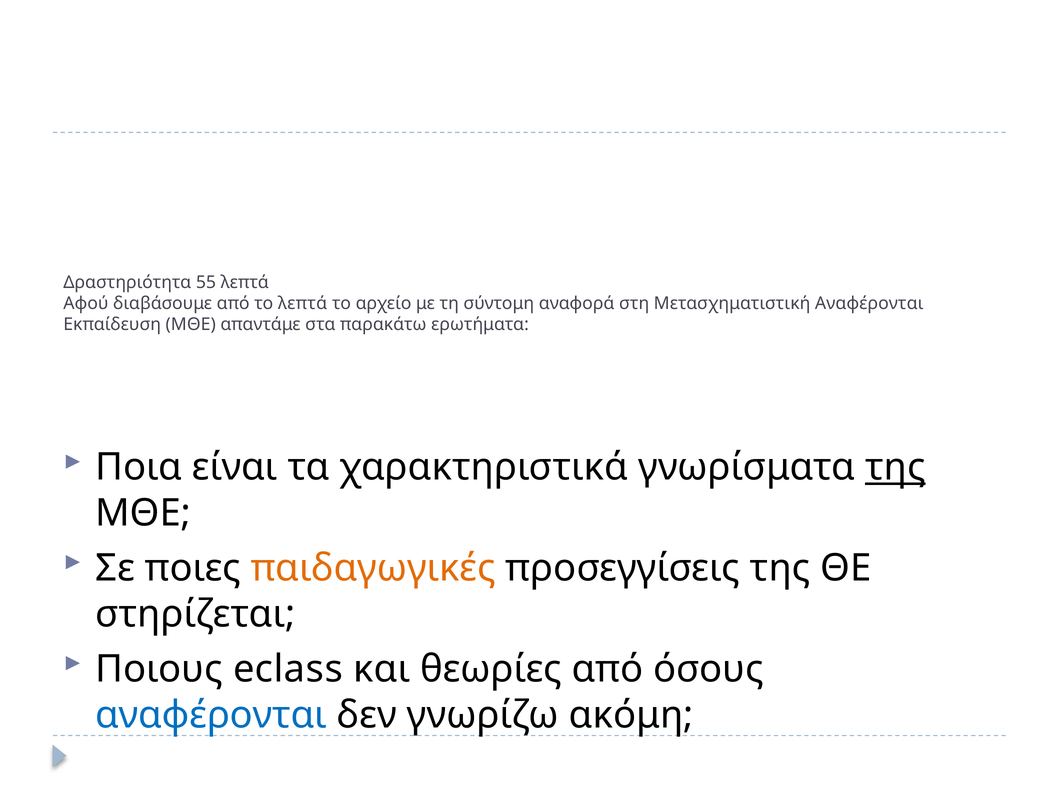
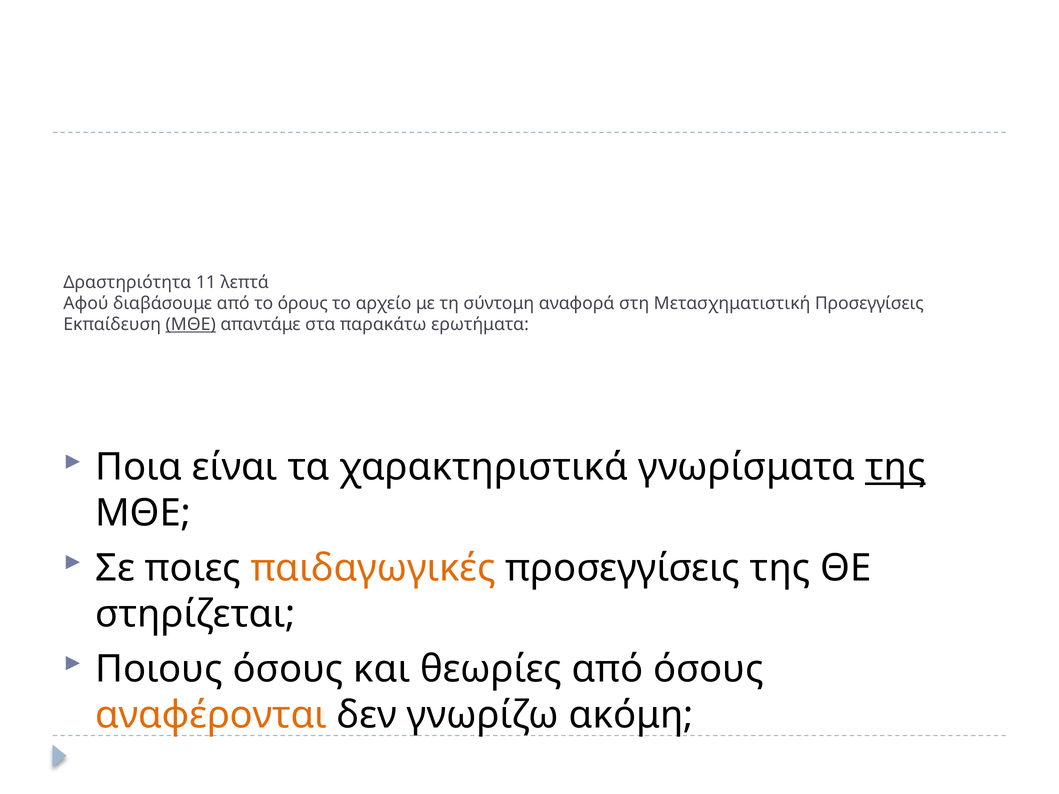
55: 55 -> 11
το λεπτά: λεπτά -> όρους
Μετασχηματιστική Αναφέρονται: Αναφέρονται -> Προσεγγίσεις
ΜΘΕ at (191, 325) underline: none -> present
Ποιους eclass: eclass -> όσους
αναφέρονται at (211, 715) colour: blue -> orange
